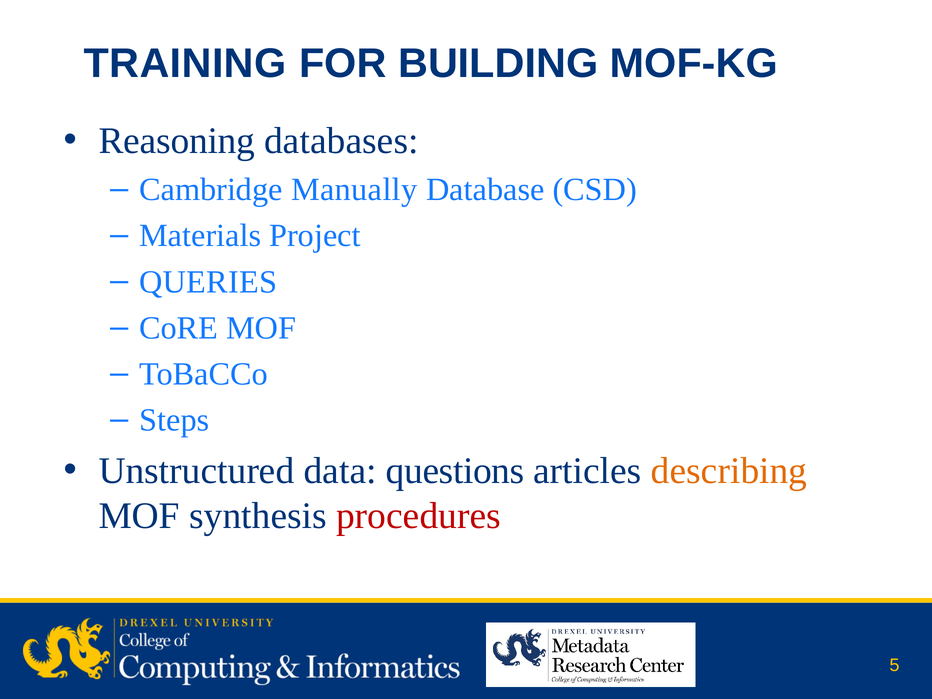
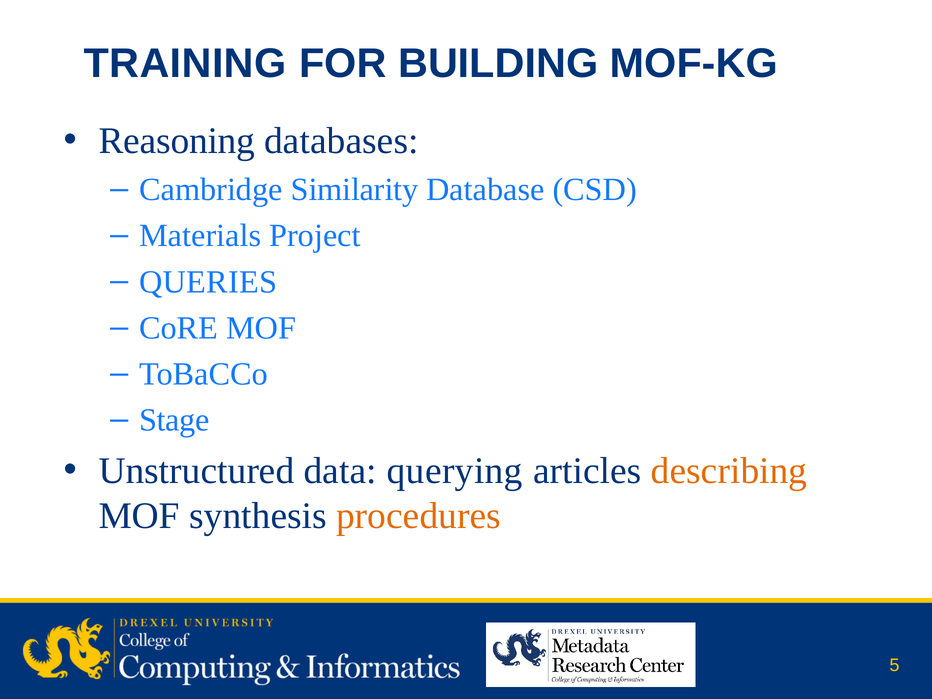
Manually: Manually -> Similarity
Steps: Steps -> Stage
questions: questions -> querying
procedures colour: red -> orange
